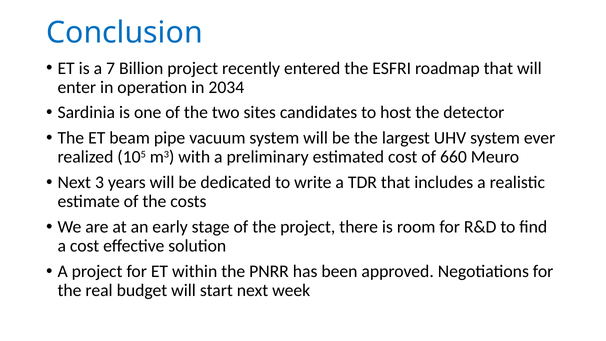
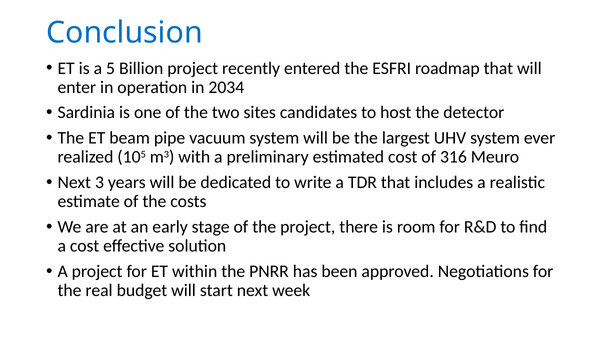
7: 7 -> 5
660: 660 -> 316
